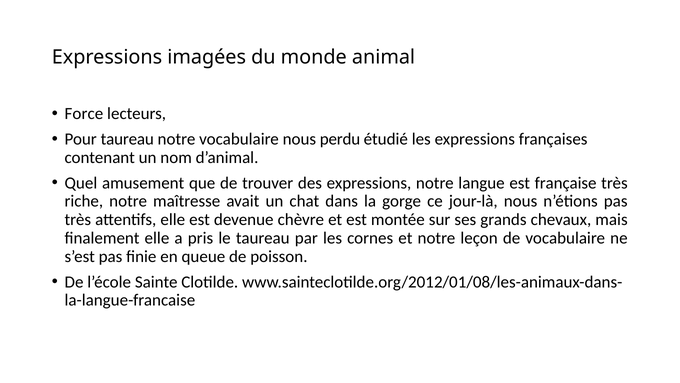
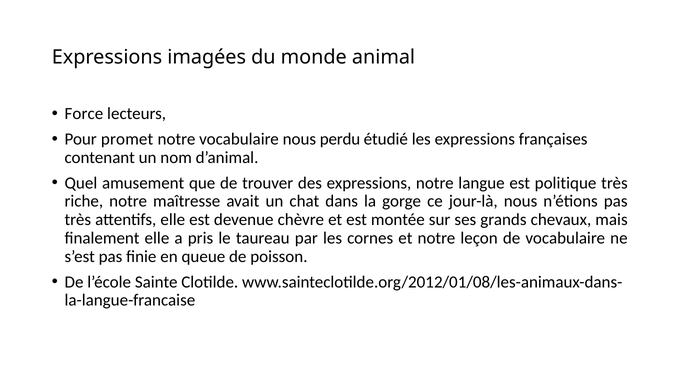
Pour taureau: taureau -> promet
française: française -> politique
